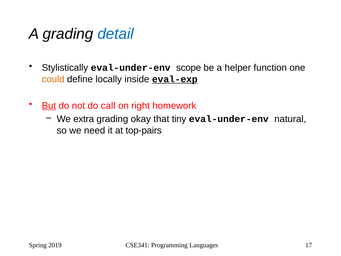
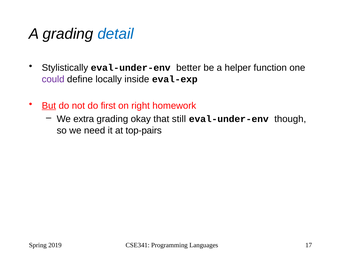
scope: scope -> better
could colour: orange -> purple
eval-exp underline: present -> none
call: call -> first
tiny: tiny -> still
natural: natural -> though
